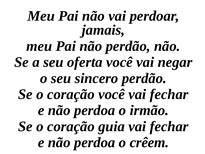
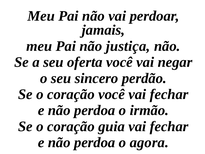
não perdão: perdão -> justiça
crêem: crêem -> agora
